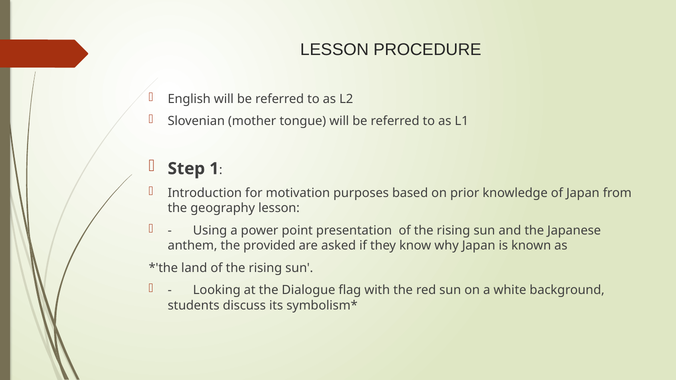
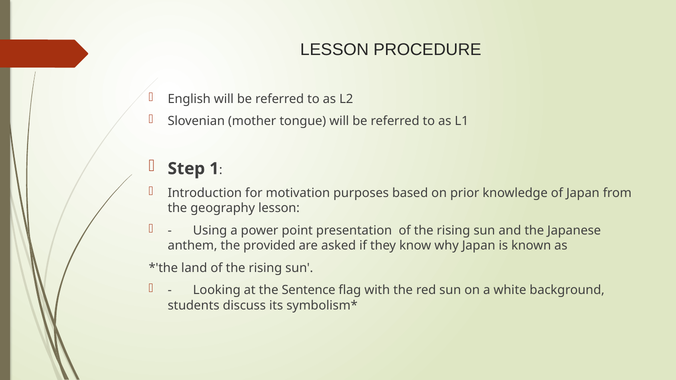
Dialogue: Dialogue -> Sentence
